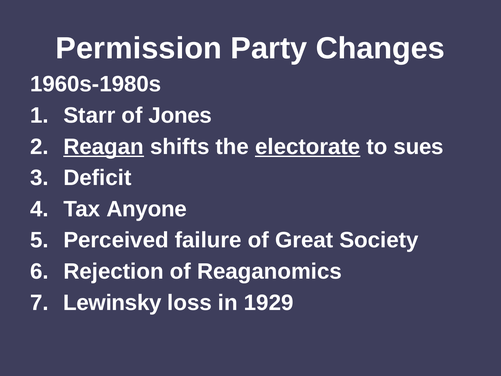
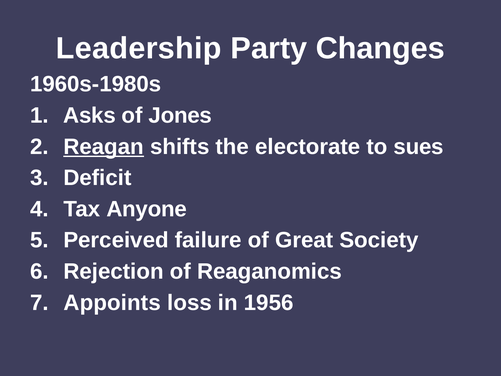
Permission: Permission -> Leadership
Starr: Starr -> Asks
electorate underline: present -> none
Lewinsky: Lewinsky -> Appoints
1929: 1929 -> 1956
